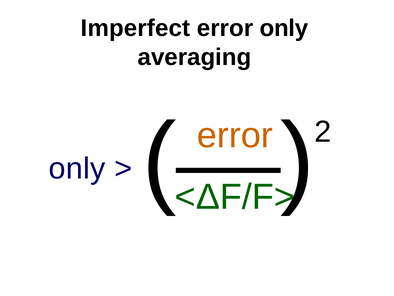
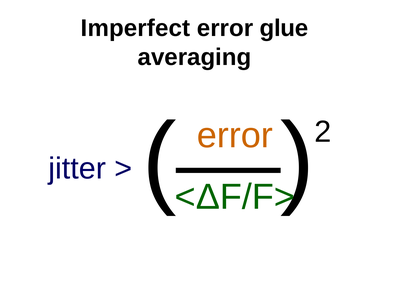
error only: only -> glue
only at (77, 168): only -> jitter
